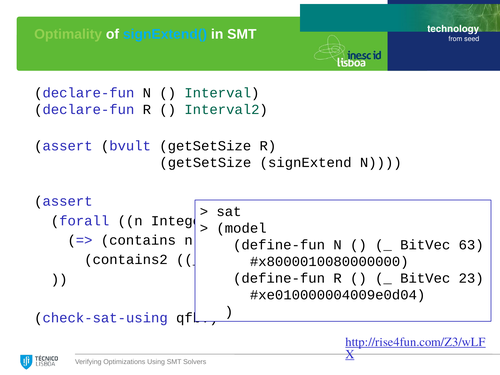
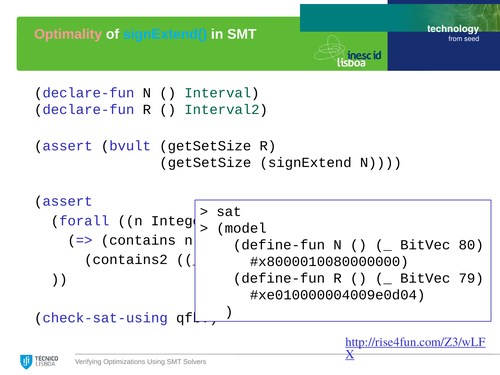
Optimality colour: light green -> pink
63: 63 -> 80
23: 23 -> 79
